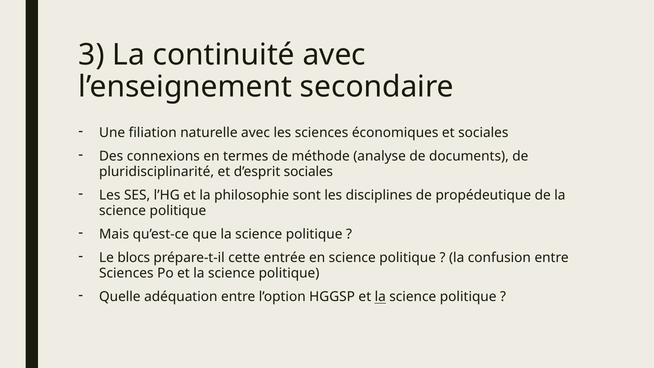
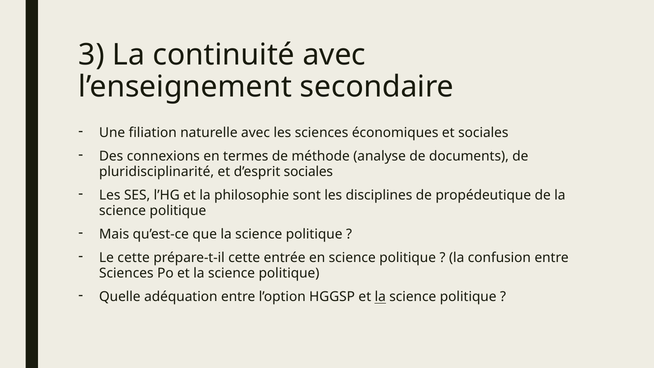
Le blocs: blocs -> cette
